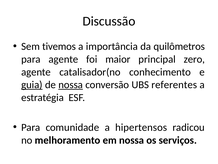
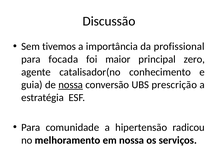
quilômetros: quilômetros -> profissional
para agente: agente -> focada
guia underline: present -> none
referentes: referentes -> prescrição
hipertensos: hipertensos -> hipertensão
